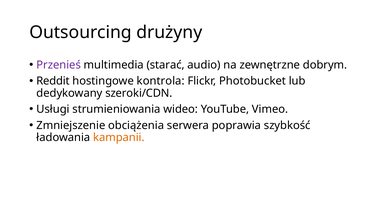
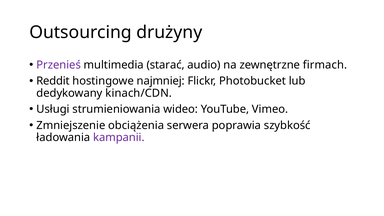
dobrym: dobrym -> firmach
kontrola: kontrola -> najmniej
szeroki/CDN: szeroki/CDN -> kinach/CDN
kampanii colour: orange -> purple
